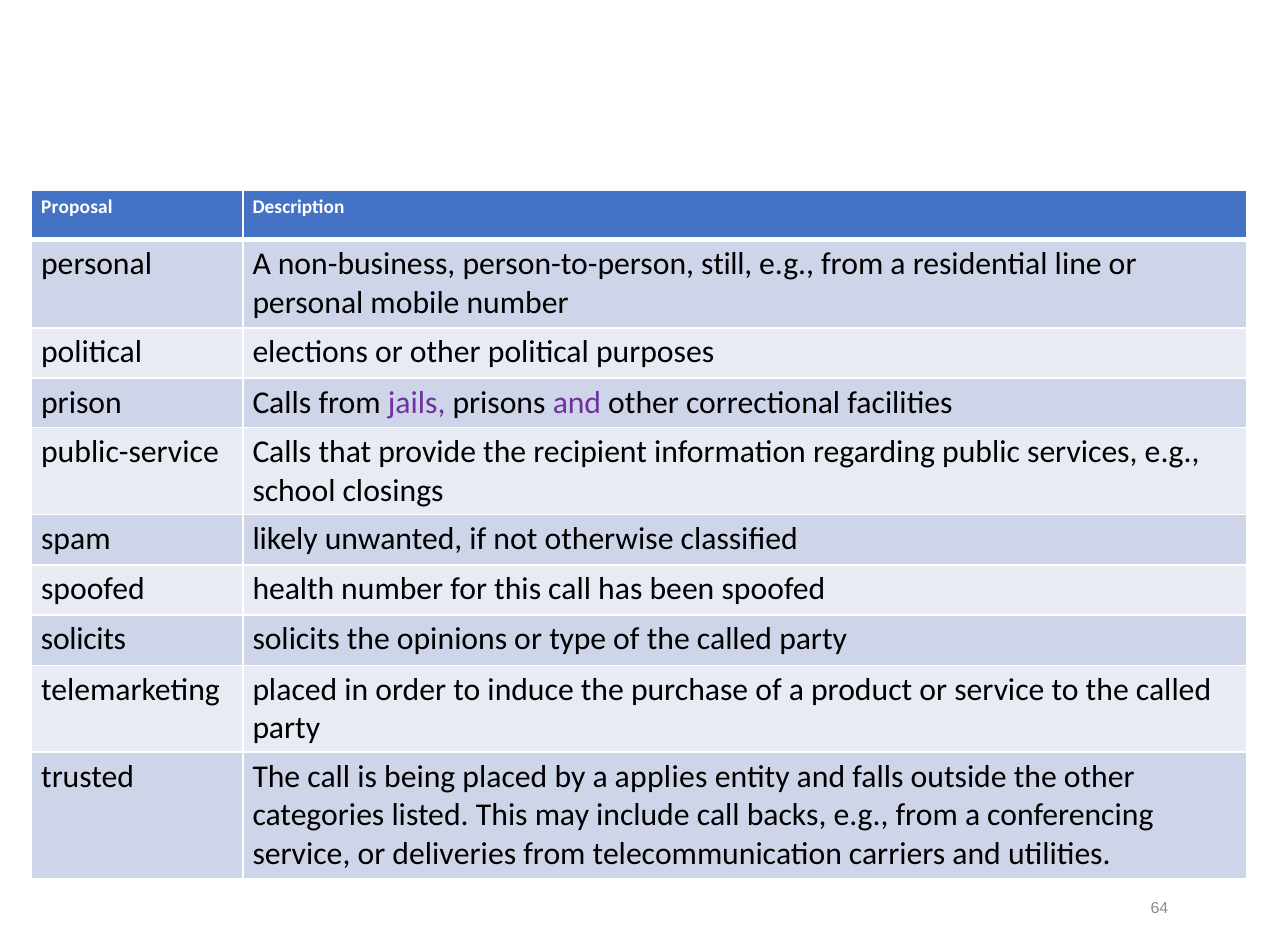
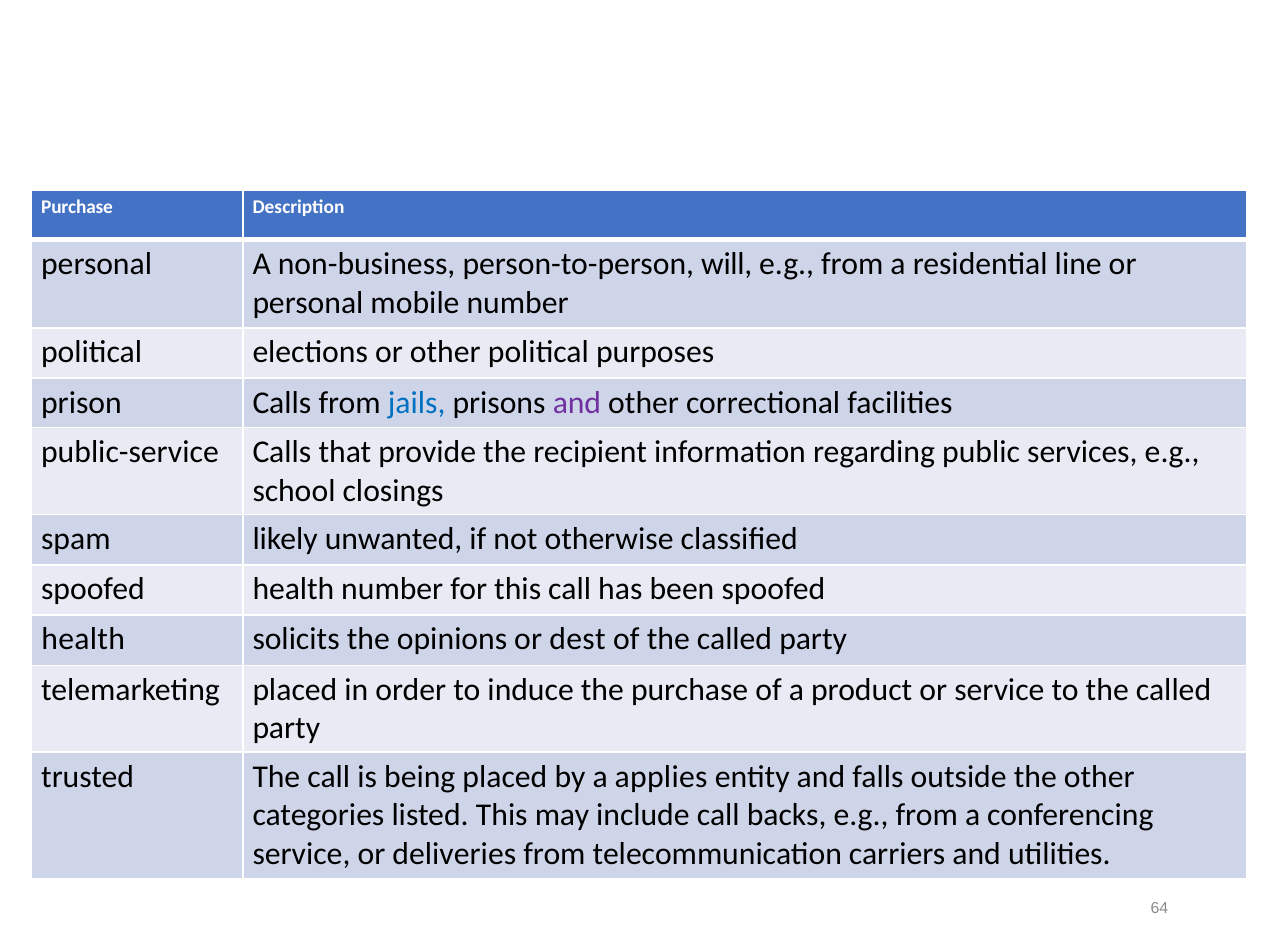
Proposal at (77, 207): Proposal -> Purchase
still: still -> will
jails colour: purple -> blue
solicits at (83, 640): solicits -> health
type: type -> dest
